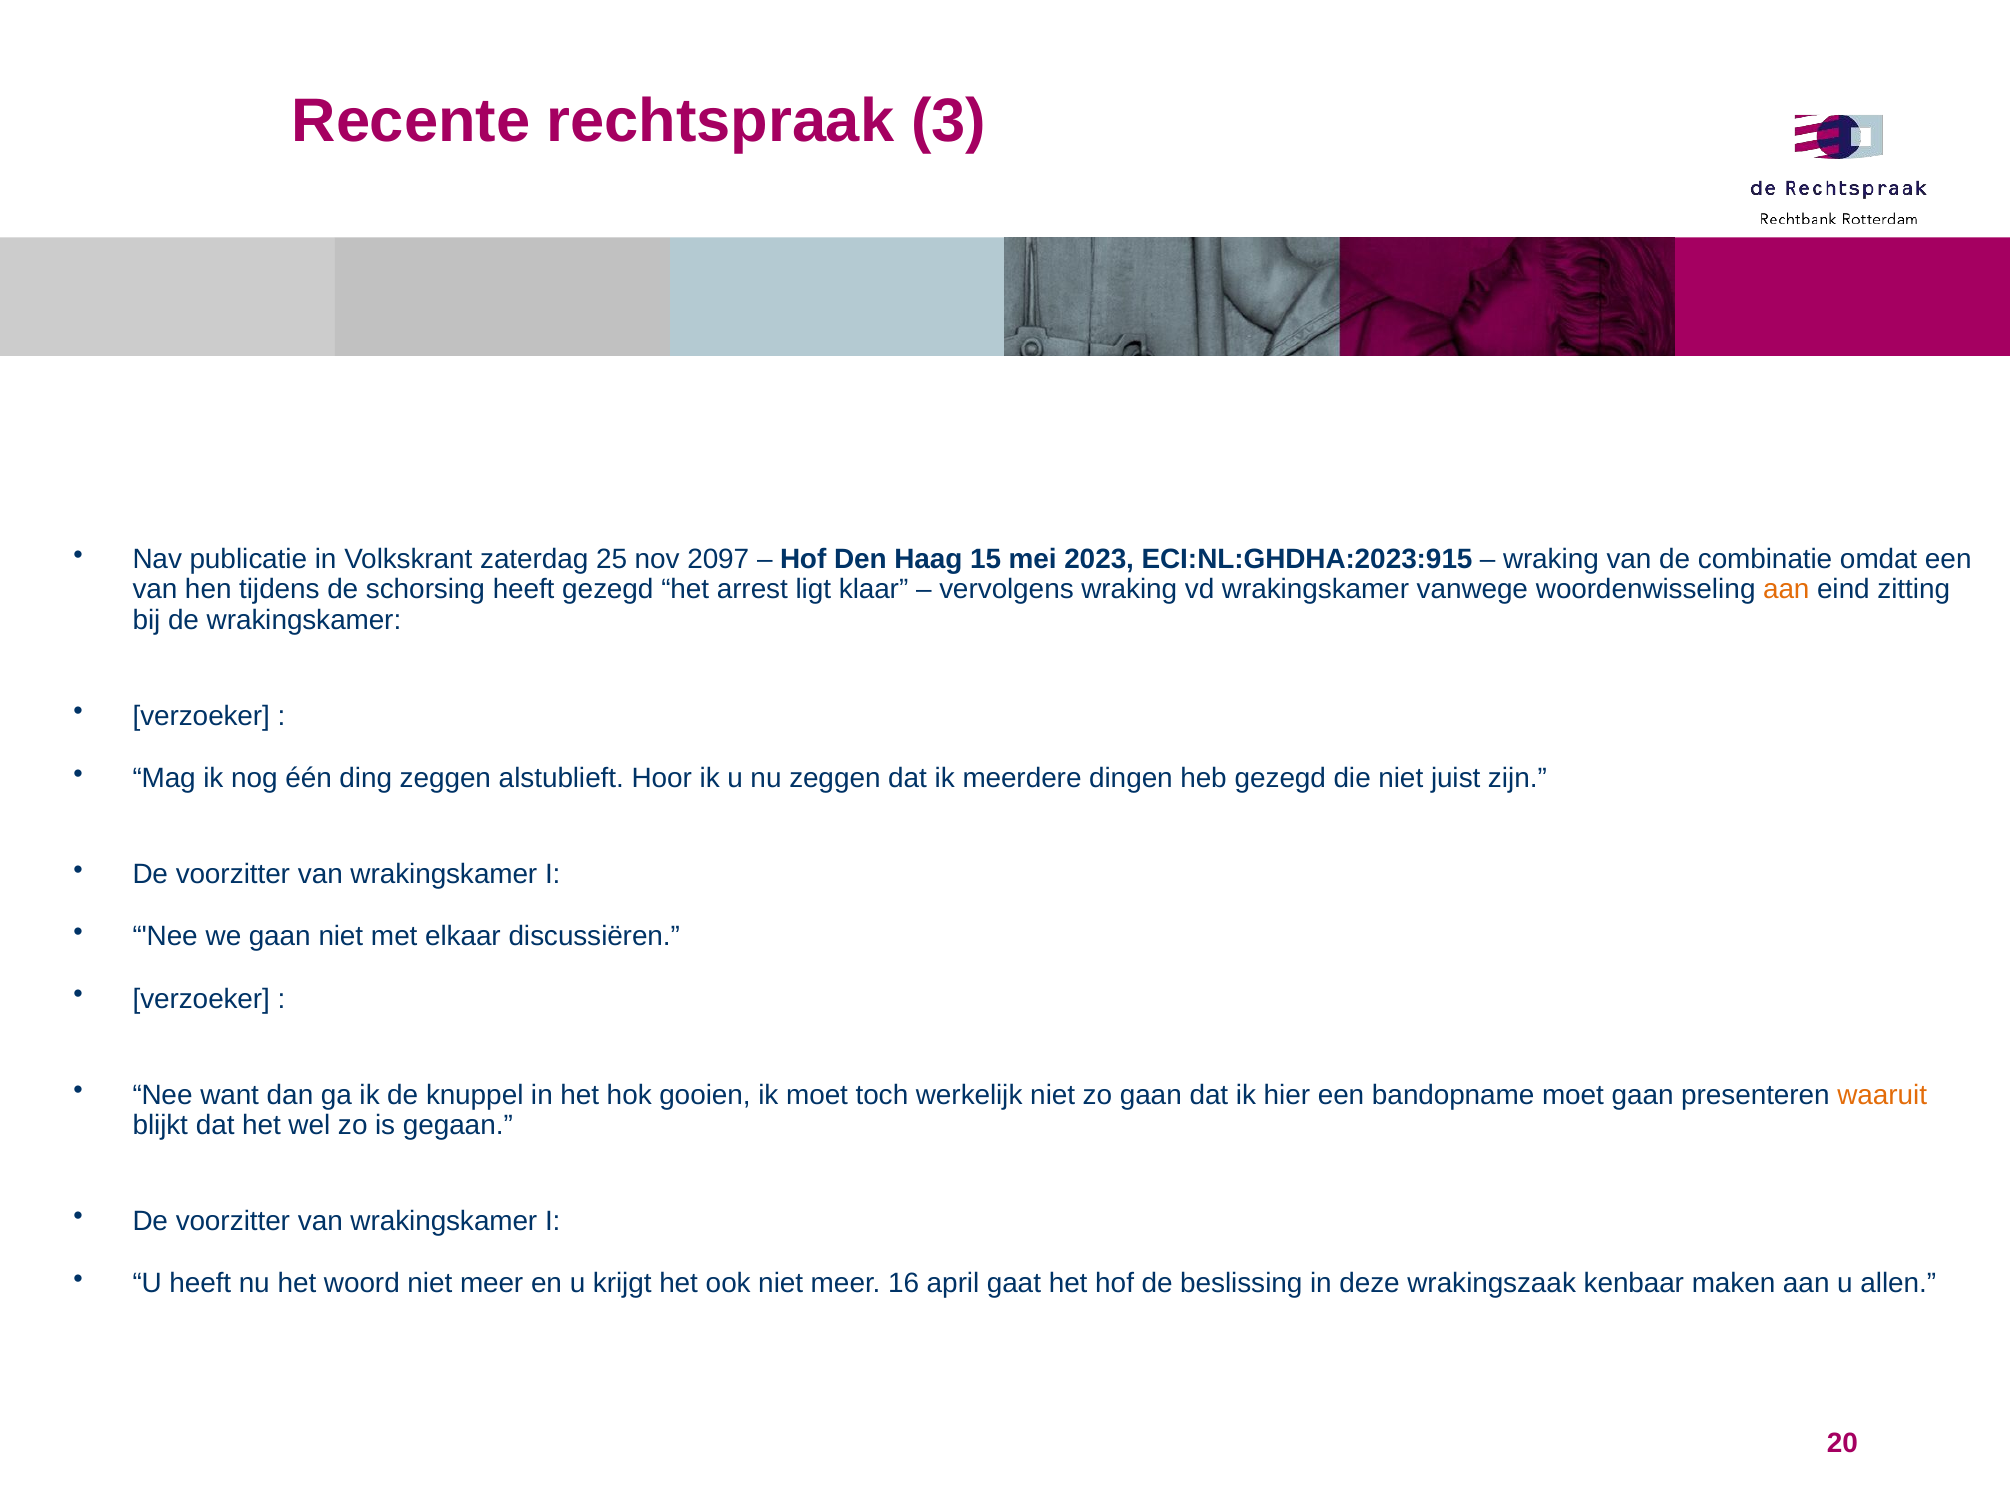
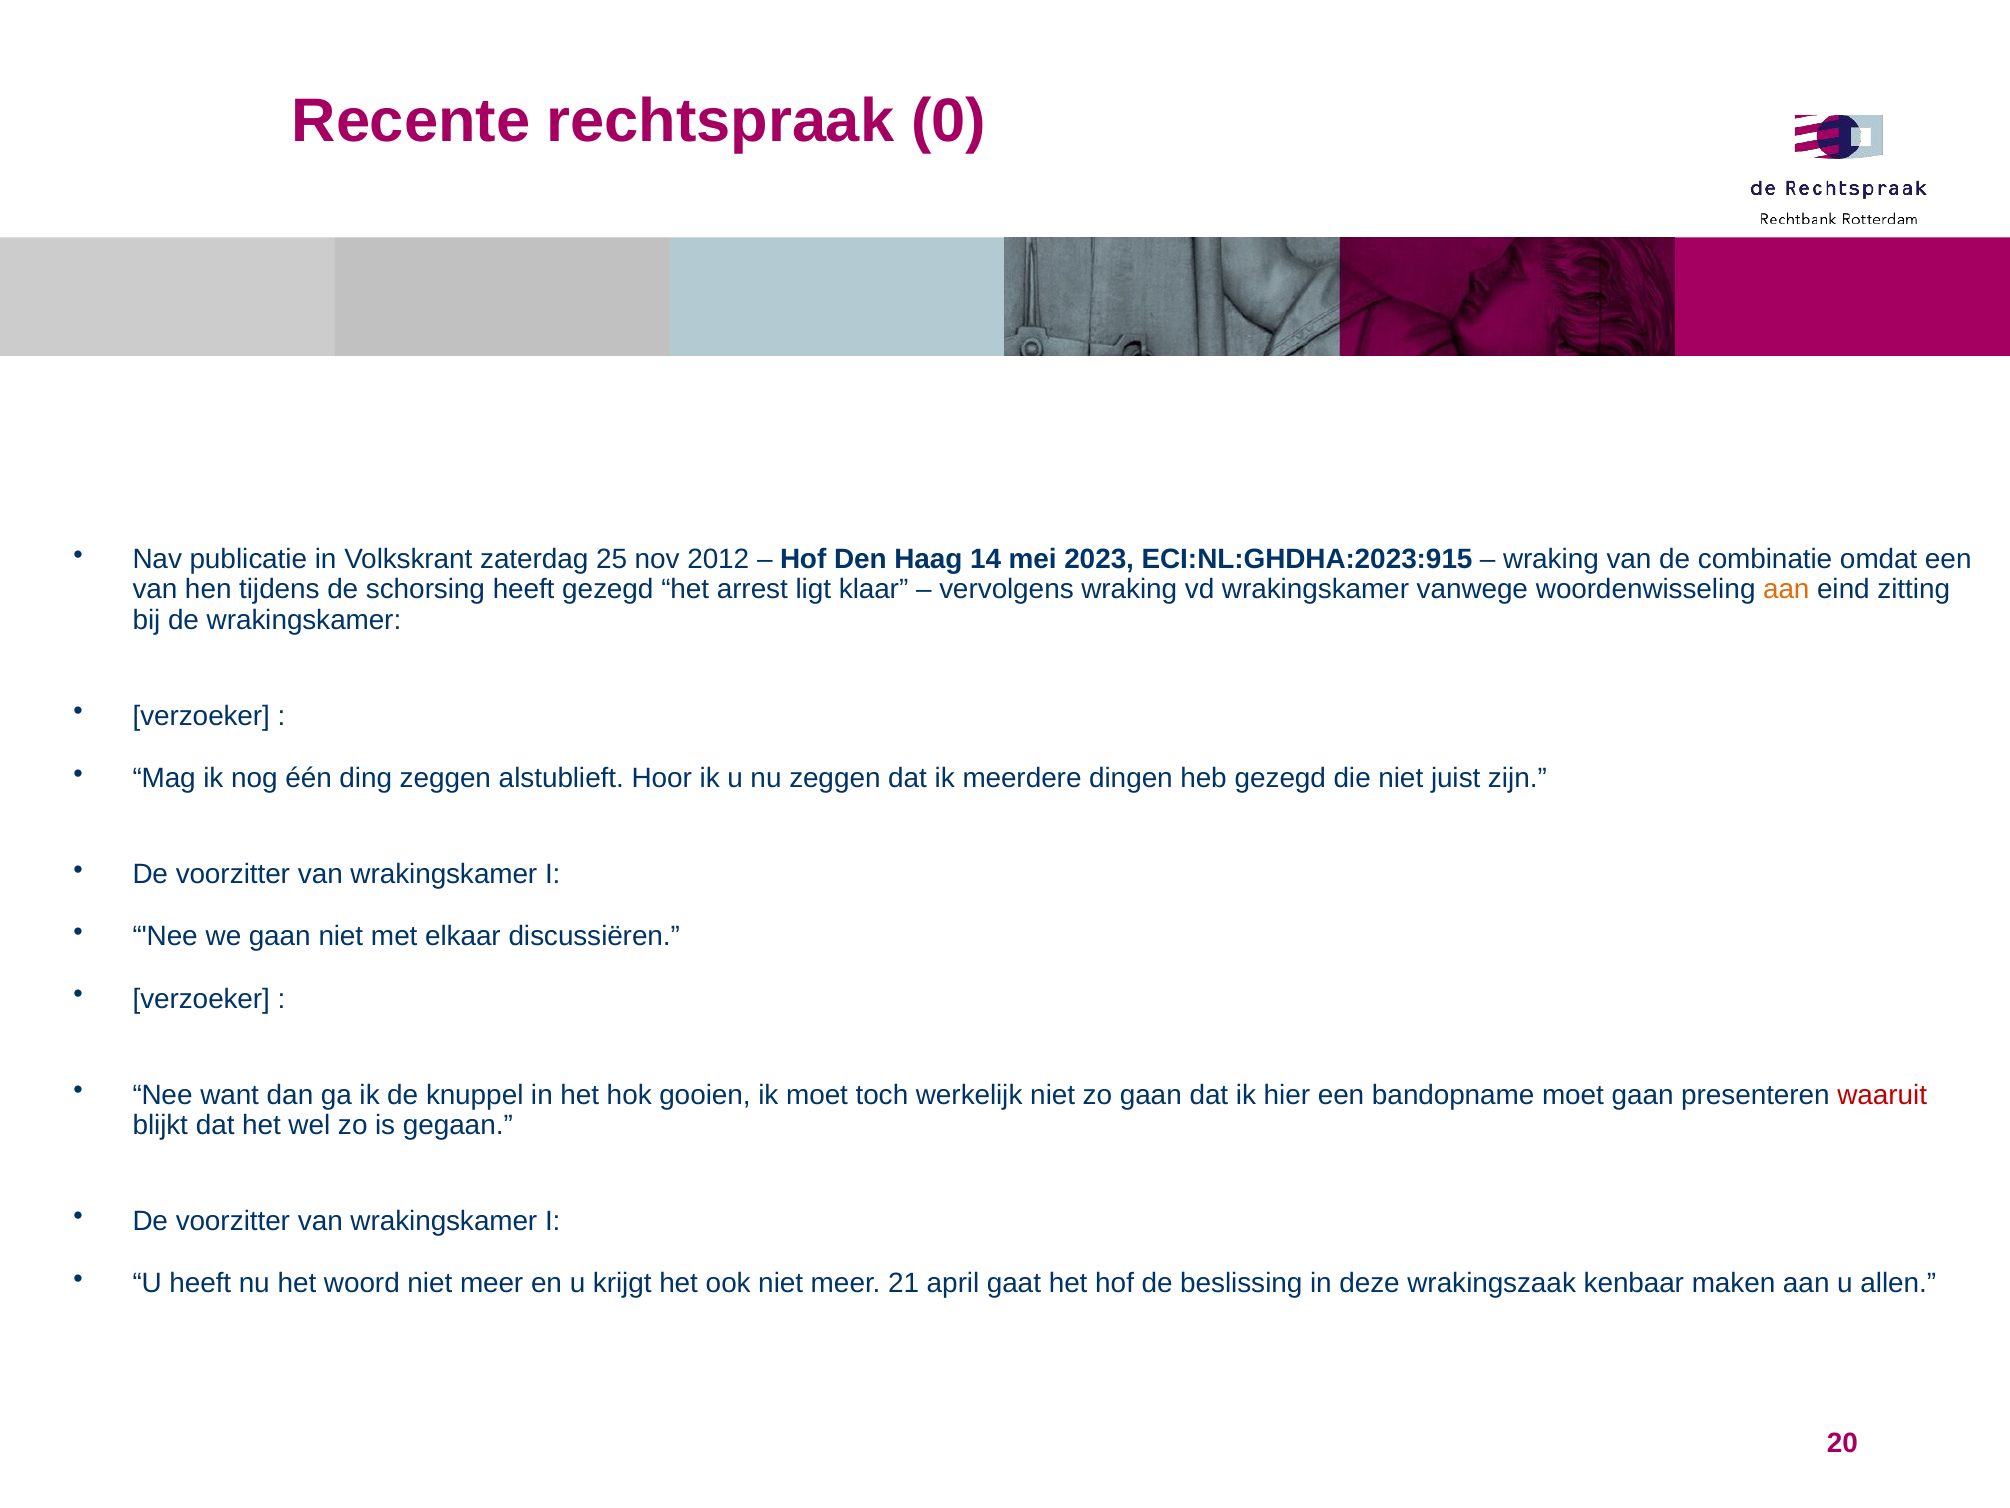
3: 3 -> 0
2097: 2097 -> 2012
15: 15 -> 14
waaruit colour: orange -> red
16: 16 -> 21
